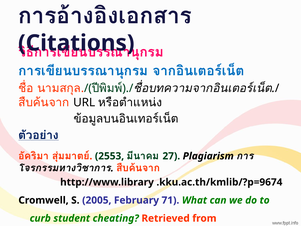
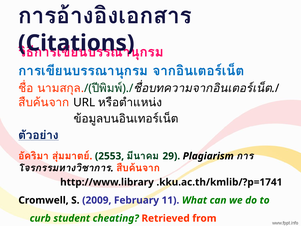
27: 27 -> 29
.kku.ac.th/kmlib/?p=9674: .kku.ac.th/kmlib/?p=9674 -> .kku.ac.th/kmlib/?p=1741
2005: 2005 -> 2009
71: 71 -> 11
